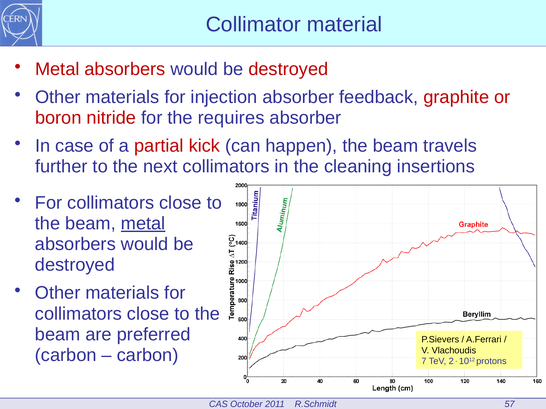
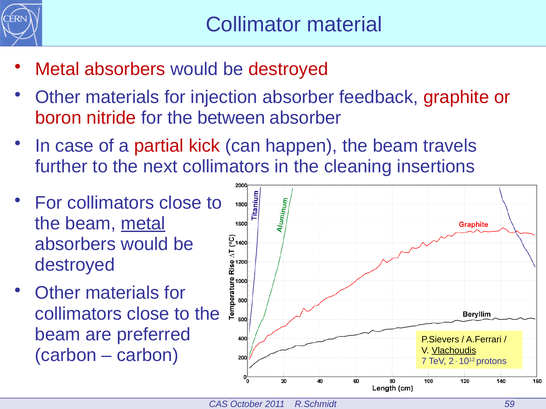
requires: requires -> between
Vlachoudis underline: none -> present
57: 57 -> 59
